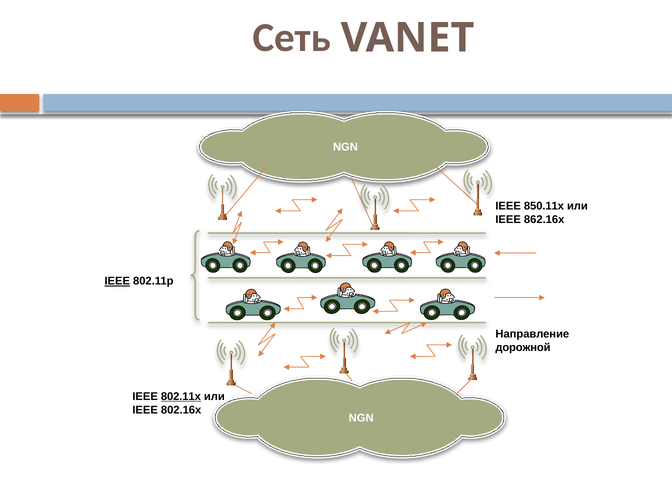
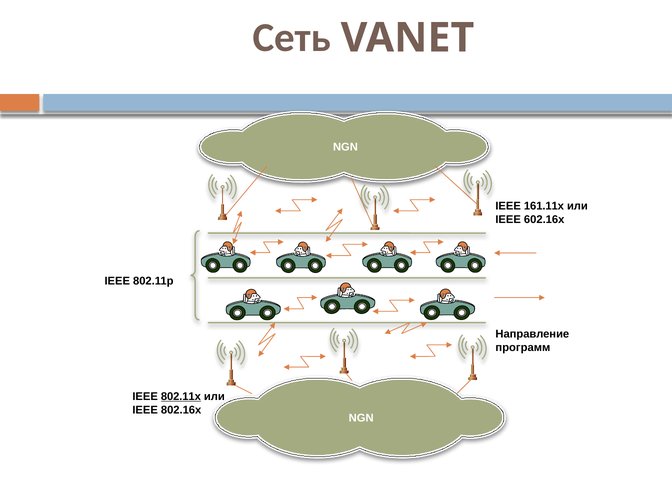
850.11x: 850.11x -> 161.11x
862.16x: 862.16x -> 602.16x
IEEE at (117, 281) underline: present -> none
дорожной: дорожной -> программ
